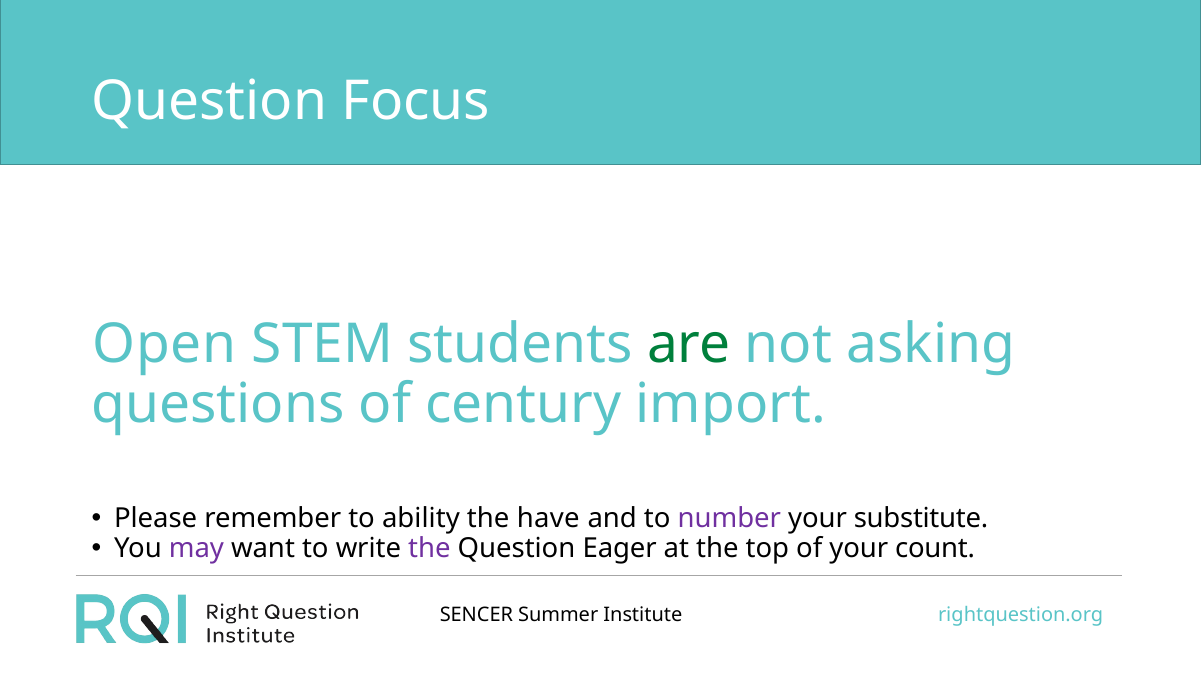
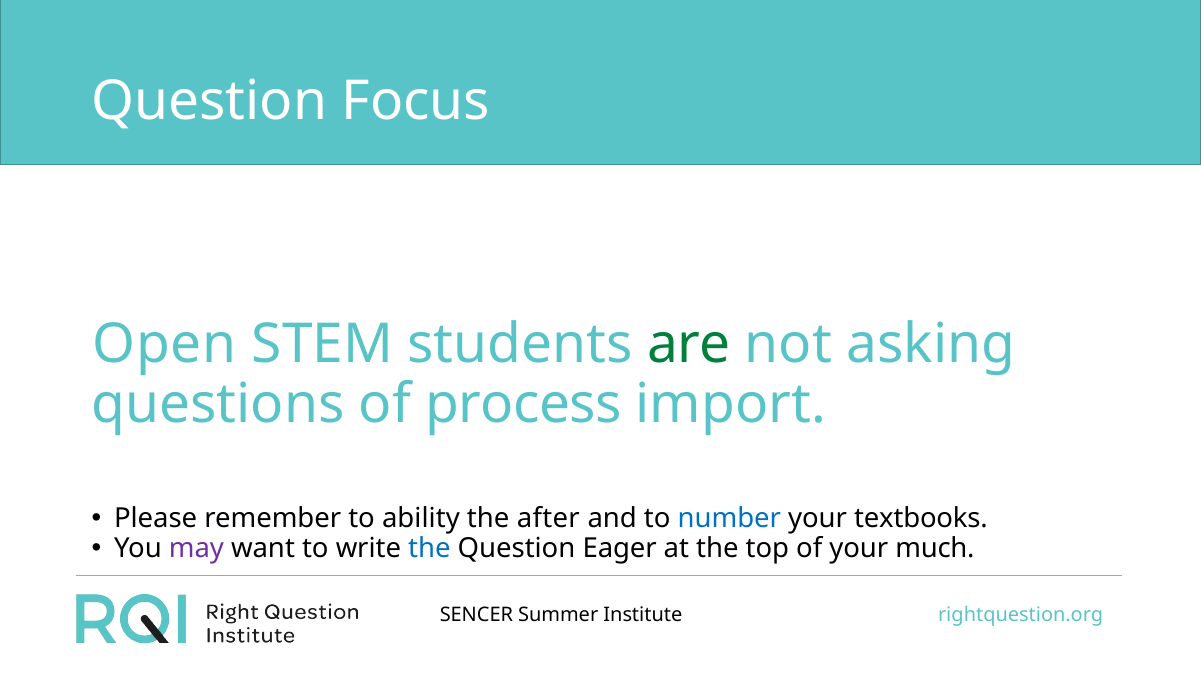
century: century -> process
have: have -> after
number colour: purple -> blue
substitute: substitute -> textbooks
the at (429, 548) colour: purple -> blue
count: count -> much
